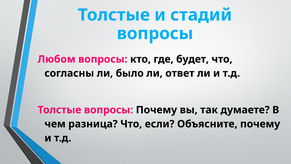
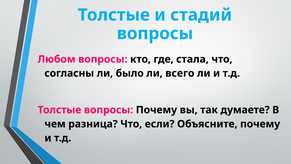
будет: будет -> стала
ответ: ответ -> всего
